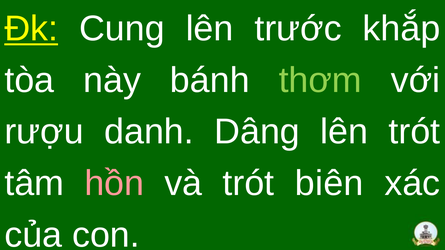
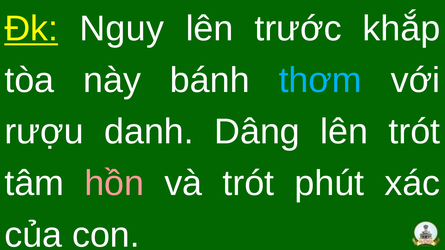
Cung: Cung -> Nguy
thơm colour: light green -> light blue
biên: biên -> phút
